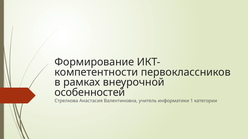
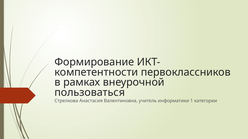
особенностей: особенностей -> пользоваться
